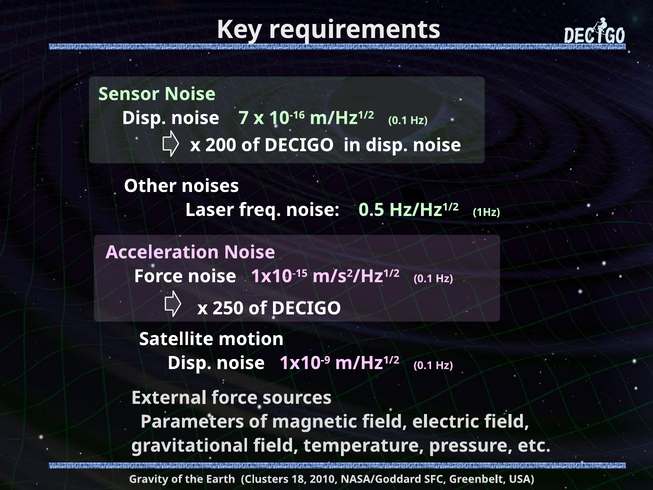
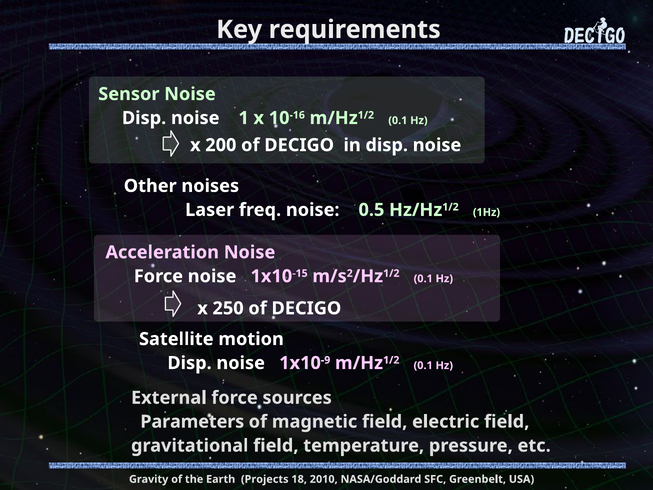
7: 7 -> 1
Clusters: Clusters -> Projects
